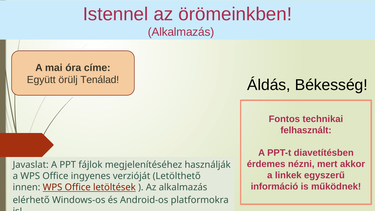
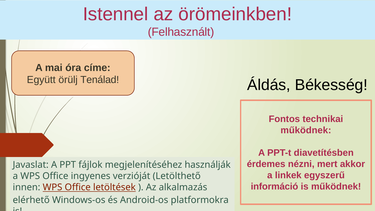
Alkalmazás at (181, 32): Alkalmazás -> Felhasznált
felhasznált at (306, 130): felhasznált -> működnek
